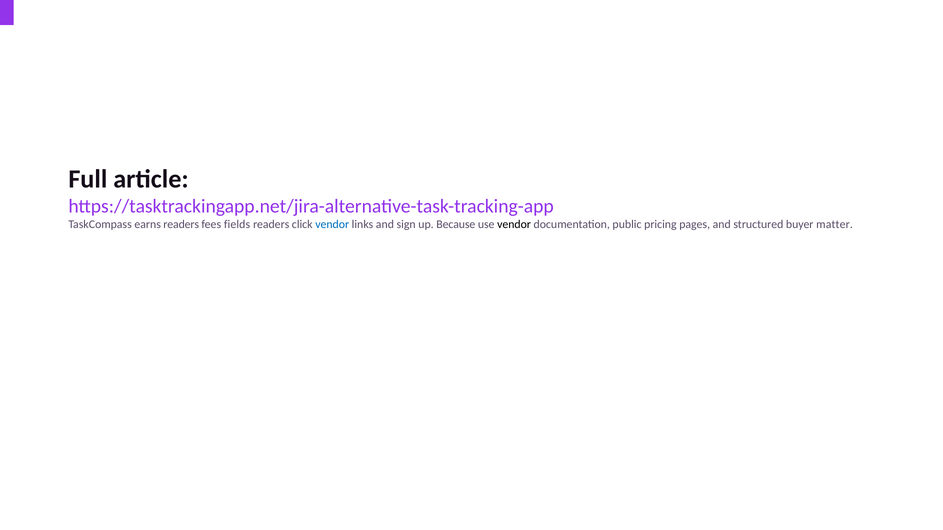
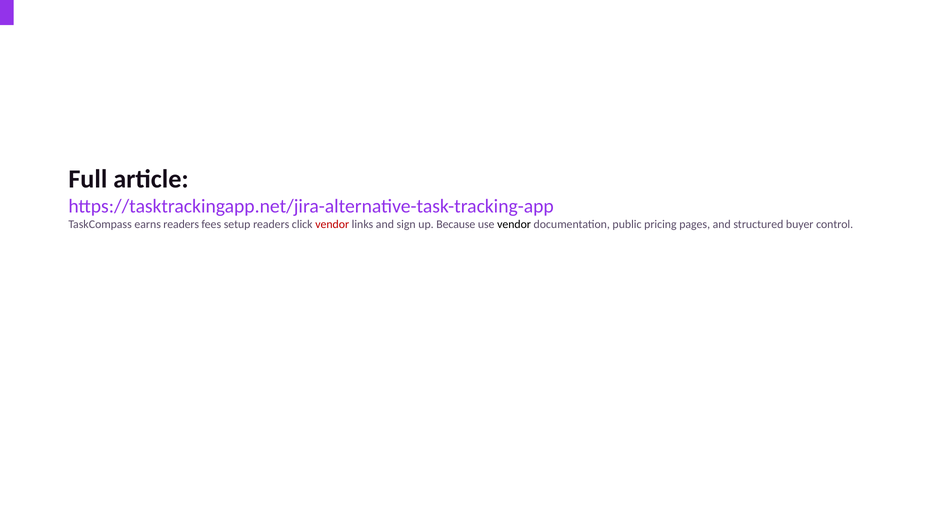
fields: fields -> setup
vendor at (332, 225) colour: blue -> red
matter: matter -> control
